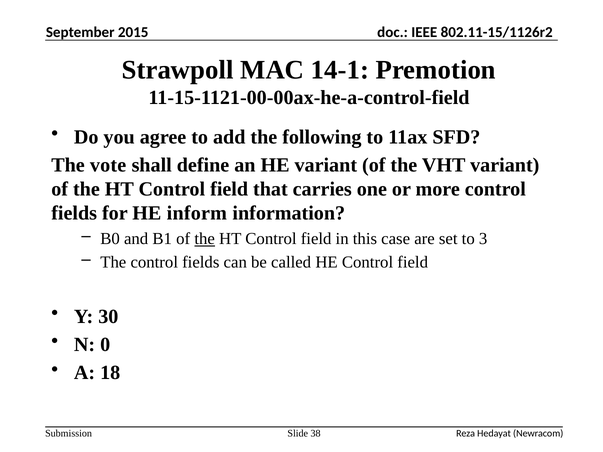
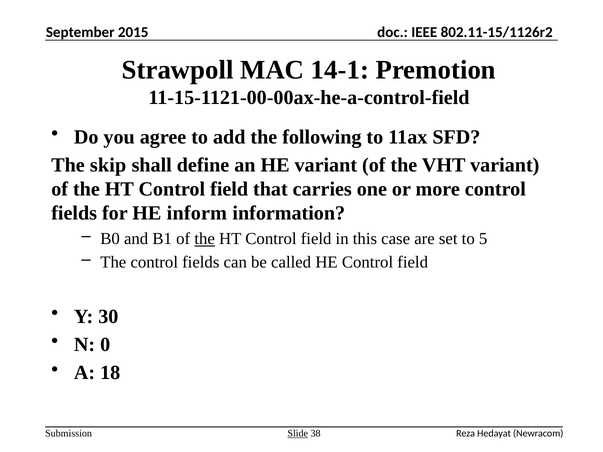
vote: vote -> skip
3: 3 -> 5
Slide underline: none -> present
